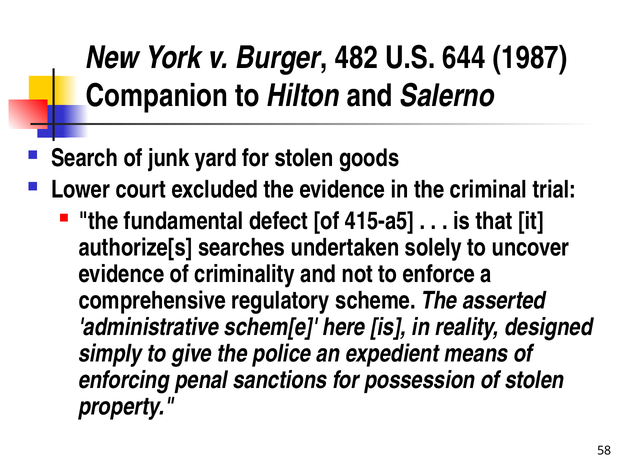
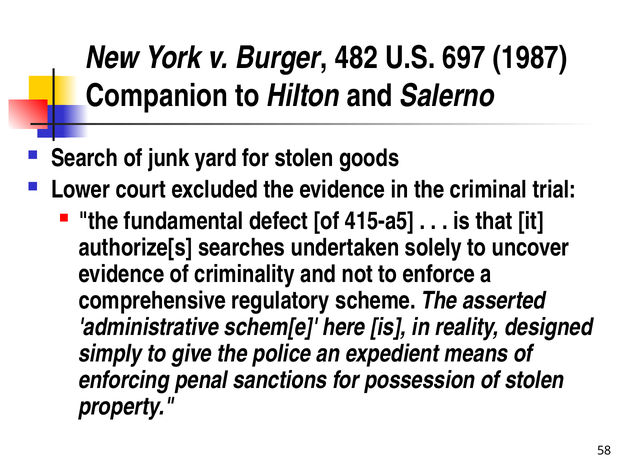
644: 644 -> 697
